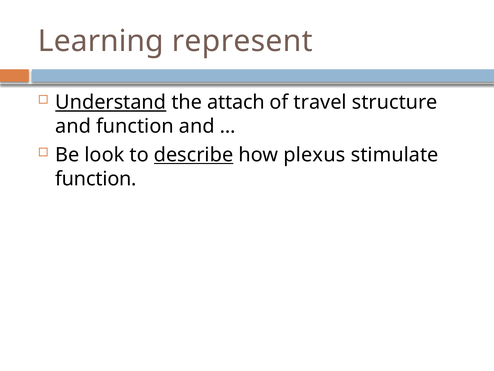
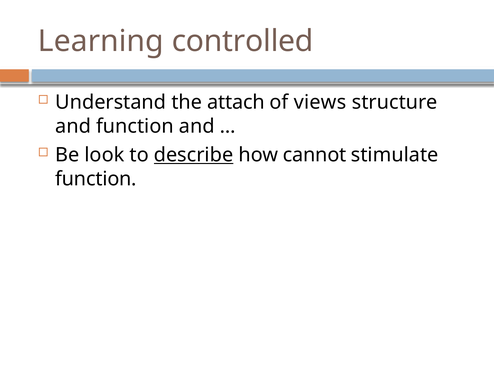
represent: represent -> controlled
Understand underline: present -> none
travel: travel -> views
plexus: plexus -> cannot
